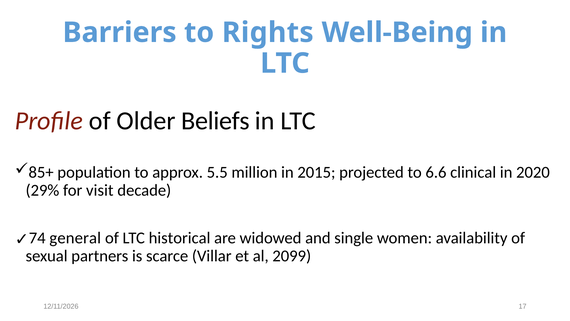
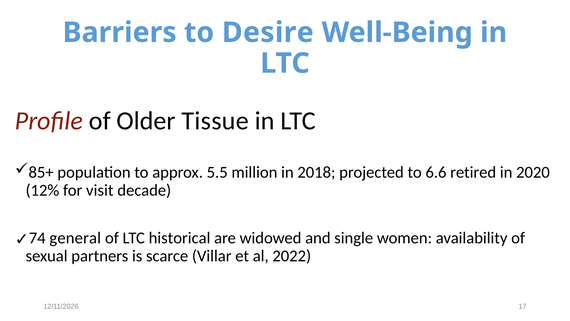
Rights: Rights -> Desire
Beliefs: Beliefs -> Tissue
2015: 2015 -> 2018
clinical: clinical -> retired
29%: 29% -> 12%
2099: 2099 -> 2022
